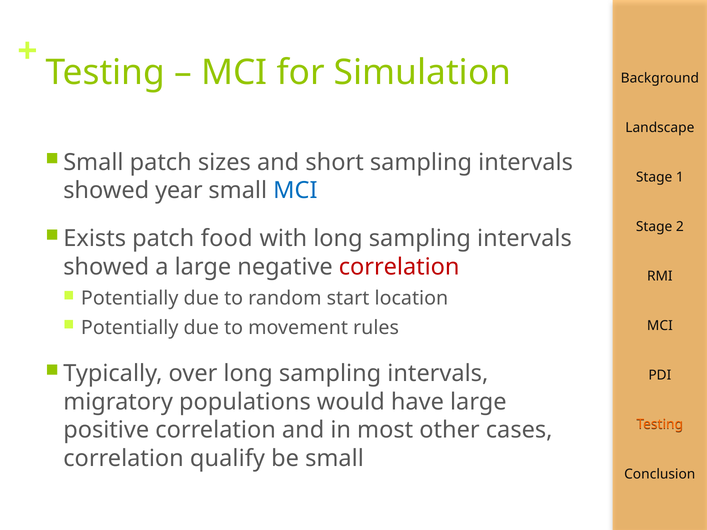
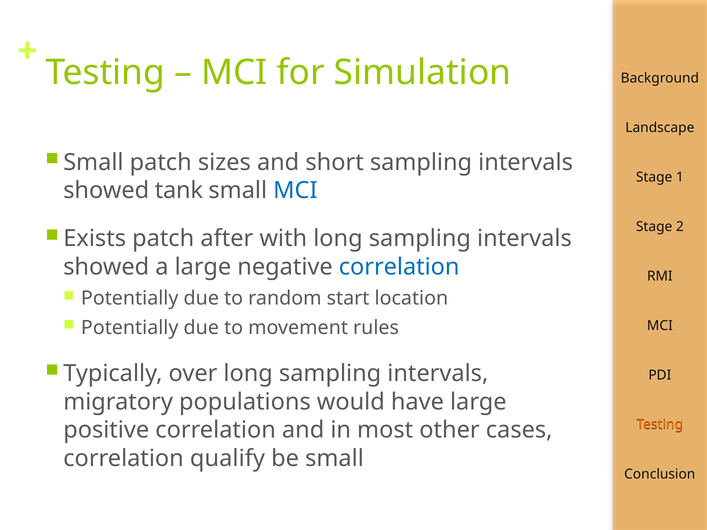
year: year -> tank
food: food -> after
correlation at (399, 267) colour: red -> blue
